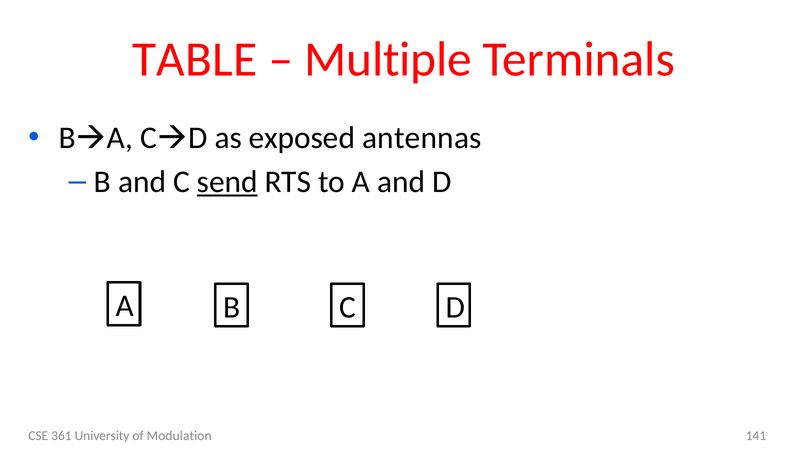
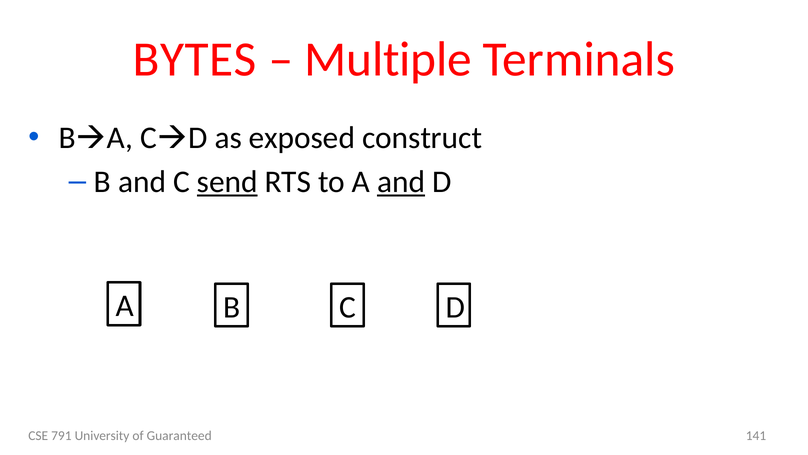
TABLE: TABLE -> BYTES
antennas: antennas -> construct
and at (401, 182) underline: none -> present
361: 361 -> 791
Modulation: Modulation -> Guaranteed
